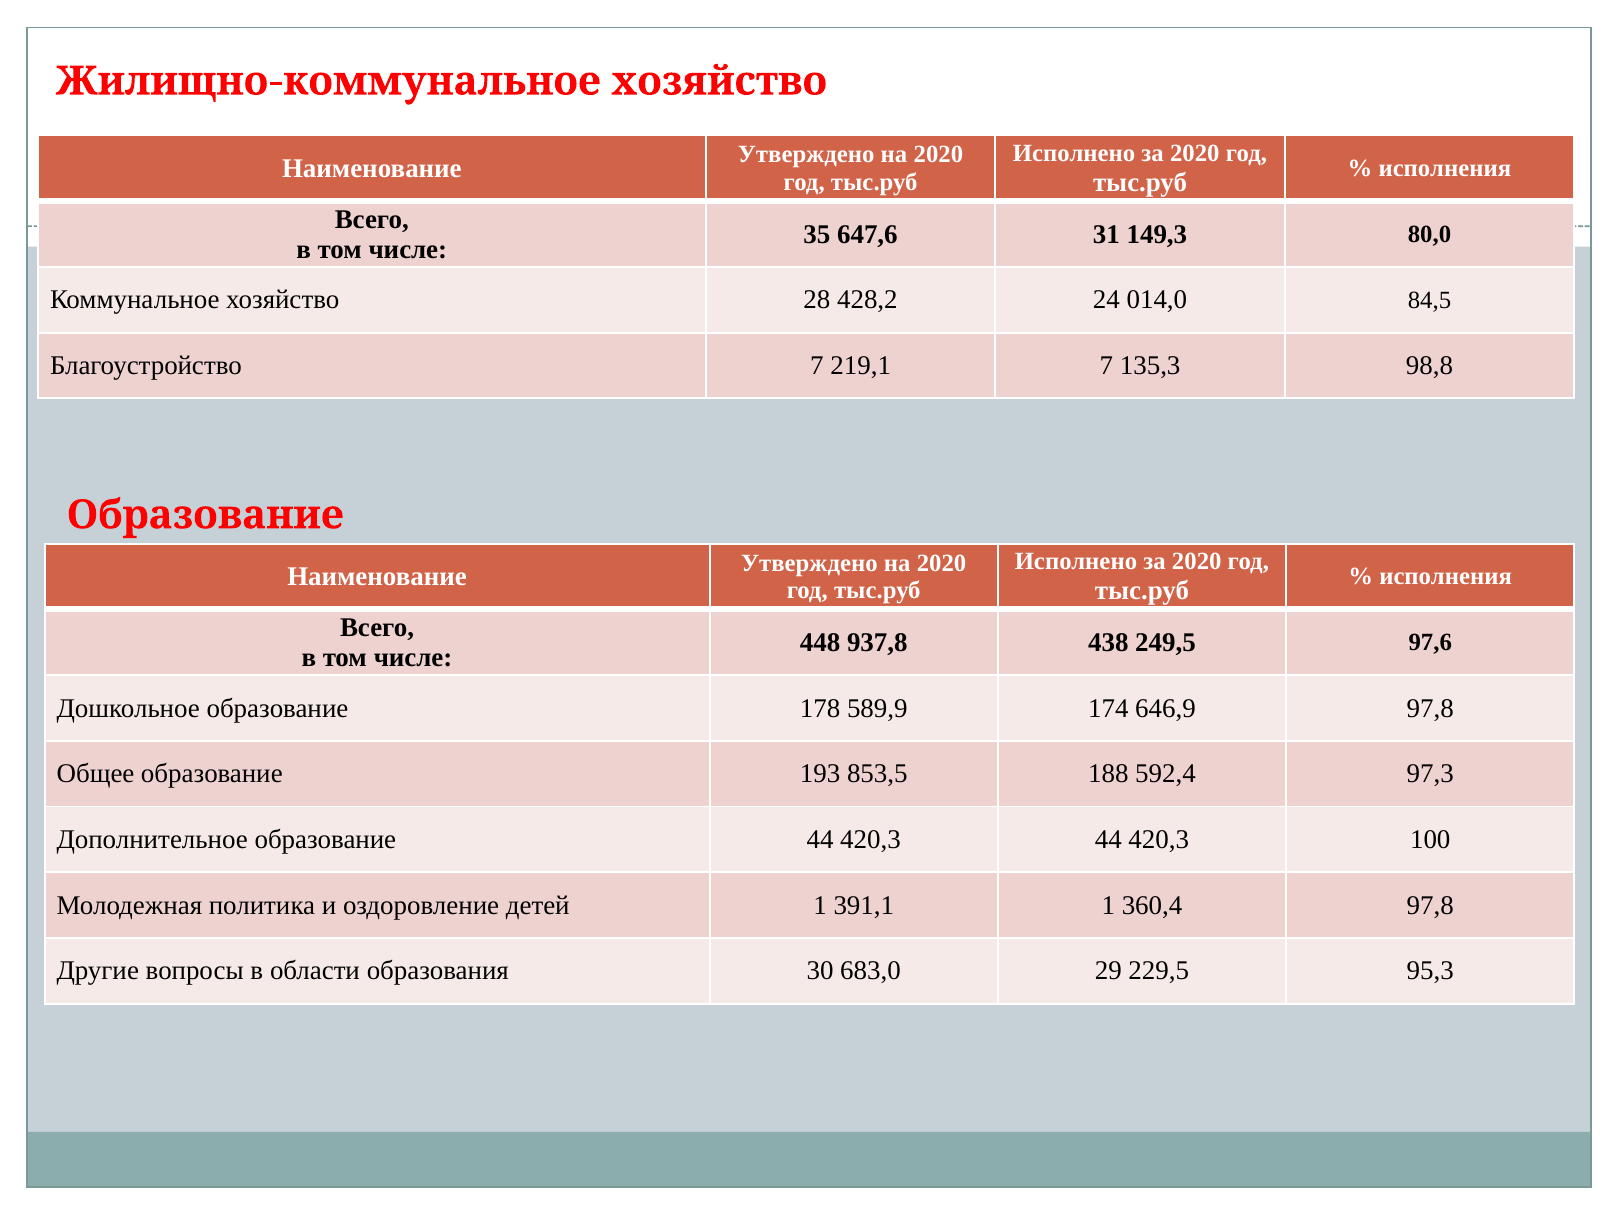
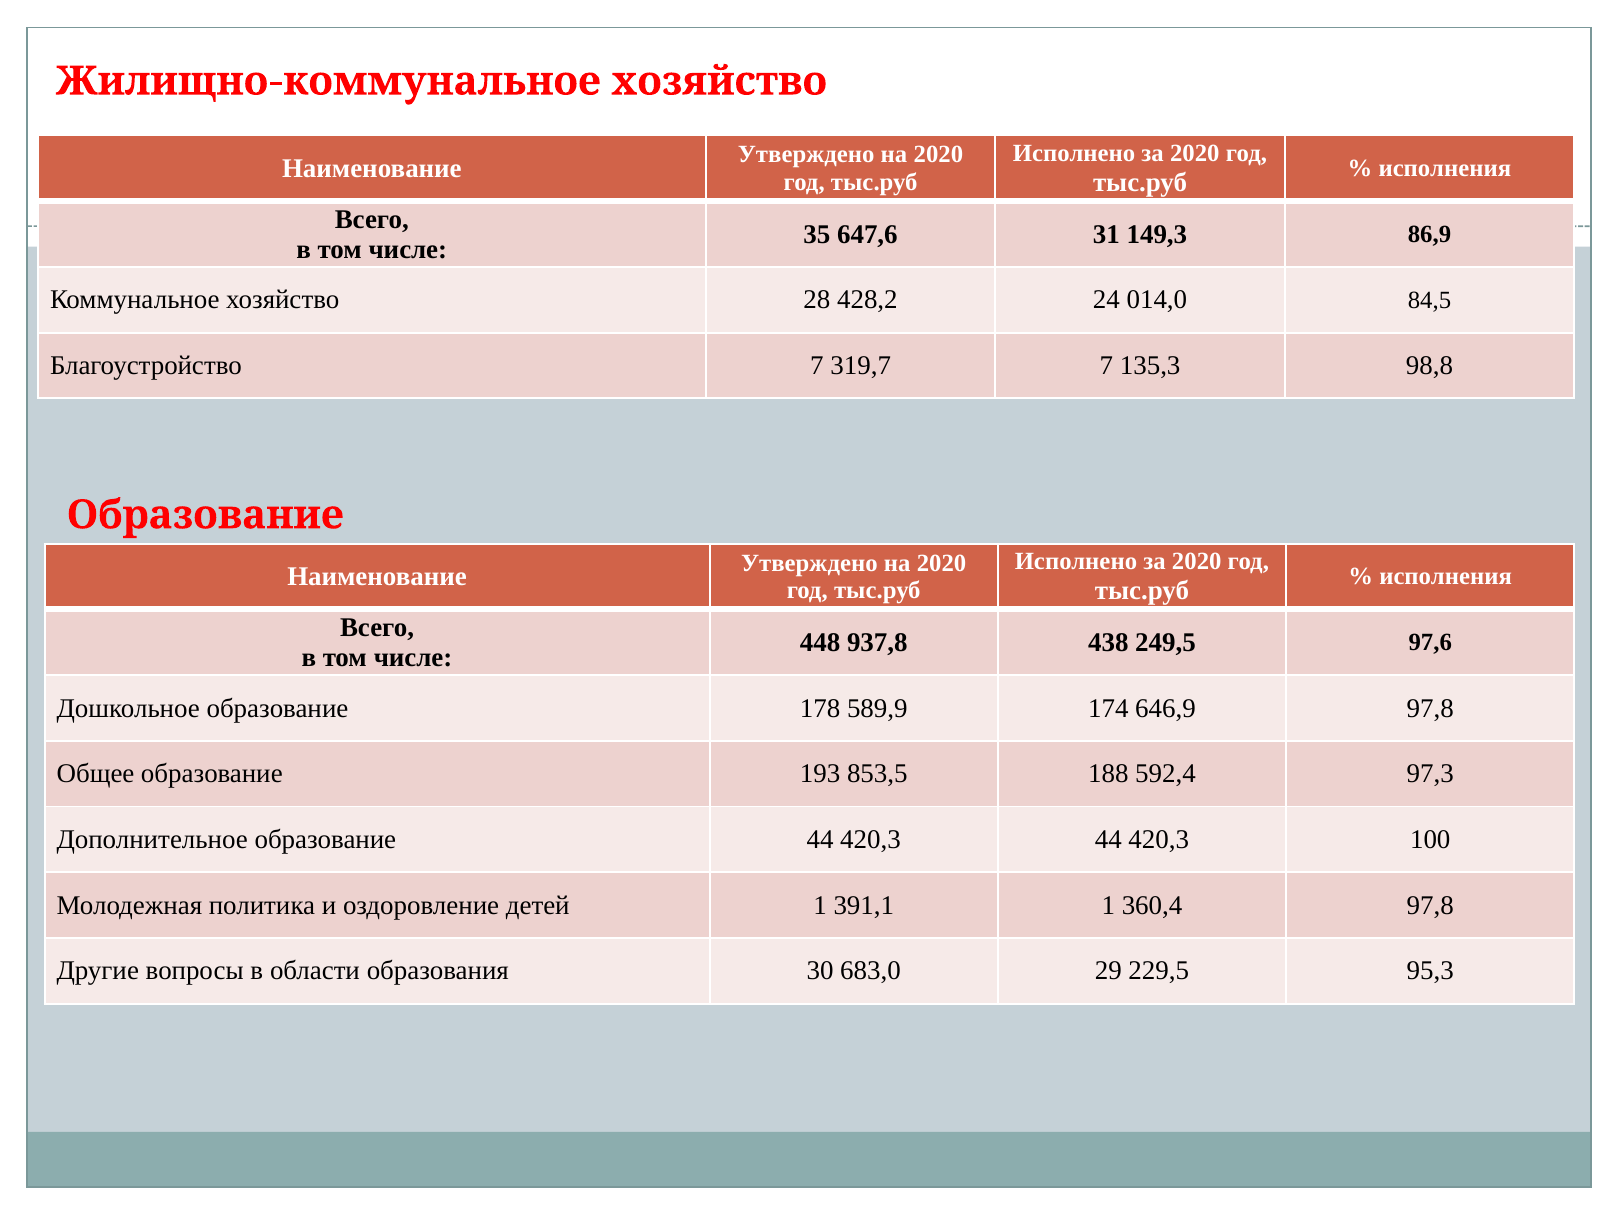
80,0: 80,0 -> 86,9
219,1: 219,1 -> 319,7
